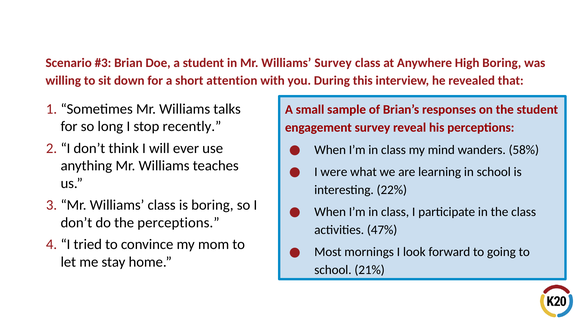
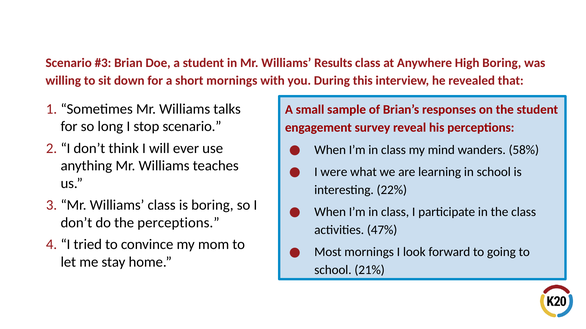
Williams Survey: Survey -> Results
short attention: attention -> mornings
stop recently: recently -> scenario
